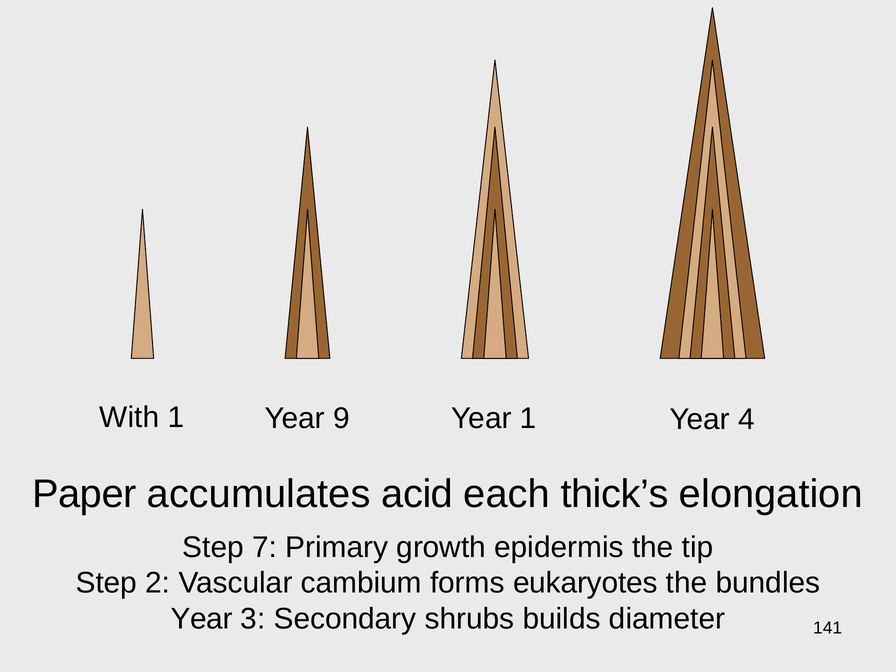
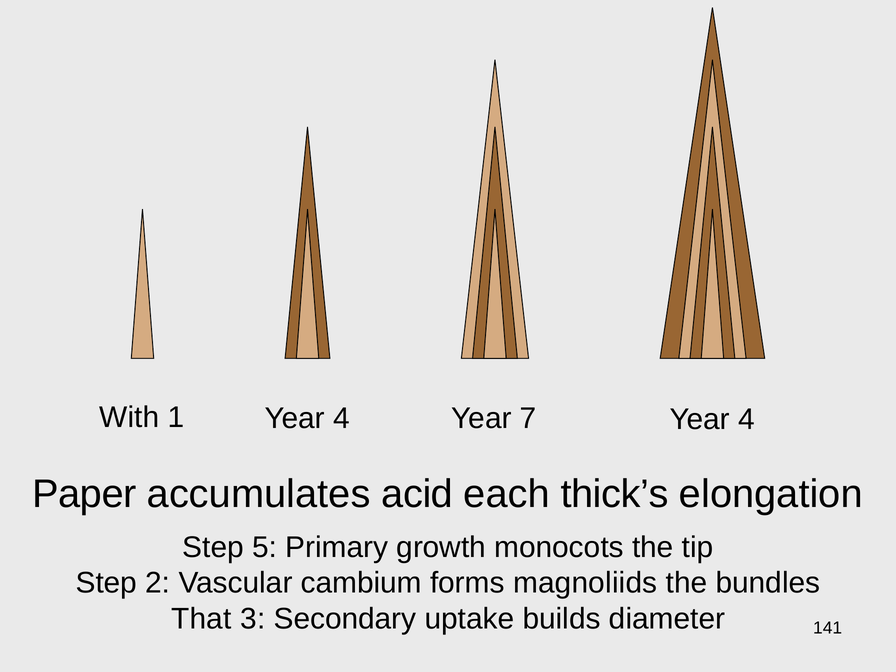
1 Year 9: 9 -> 4
Year 1: 1 -> 7
7: 7 -> 5
epidermis: epidermis -> monocots
eukaryotes: eukaryotes -> magnoliids
Year at (202, 619): Year -> That
shrubs: shrubs -> uptake
